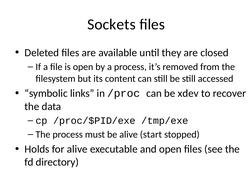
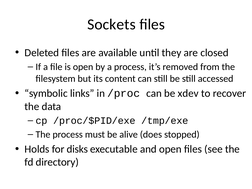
start: start -> does
for alive: alive -> disks
